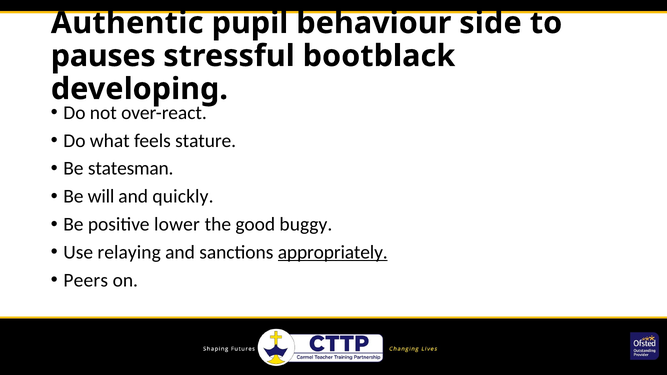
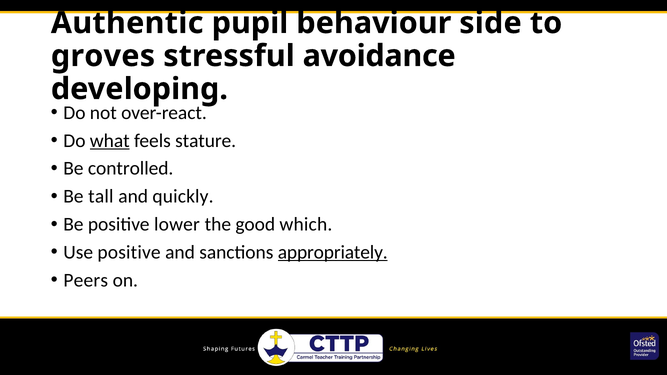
pauses: pauses -> groves
bootblack: bootblack -> avoidance
what underline: none -> present
statesman: statesman -> controlled
will: will -> tall
buggy: buggy -> which
Use relaying: relaying -> positive
